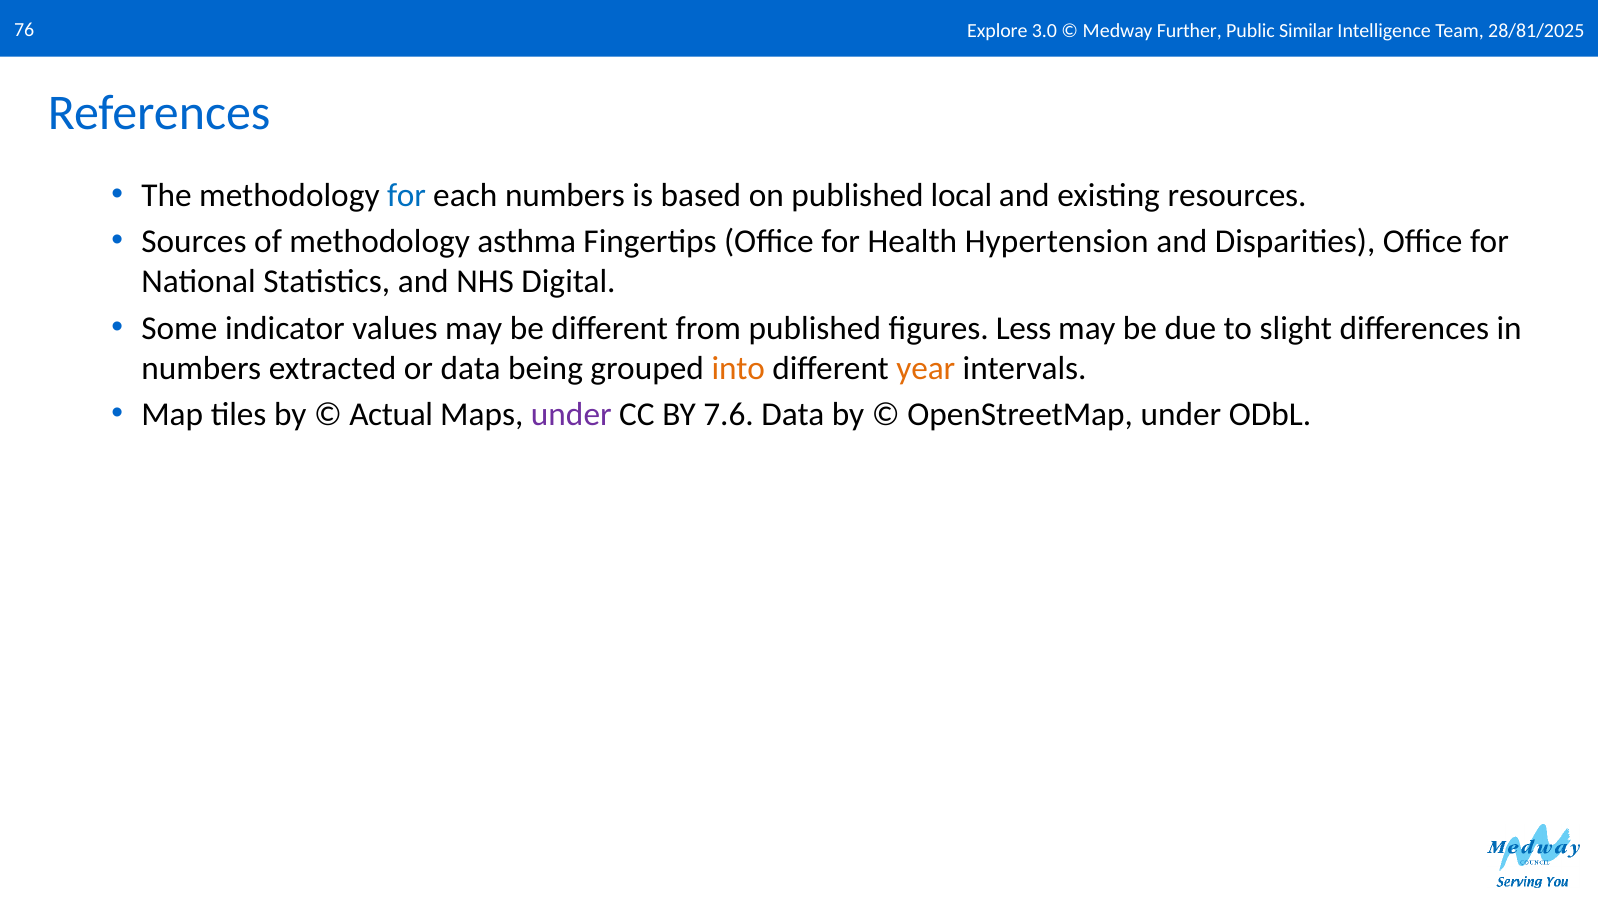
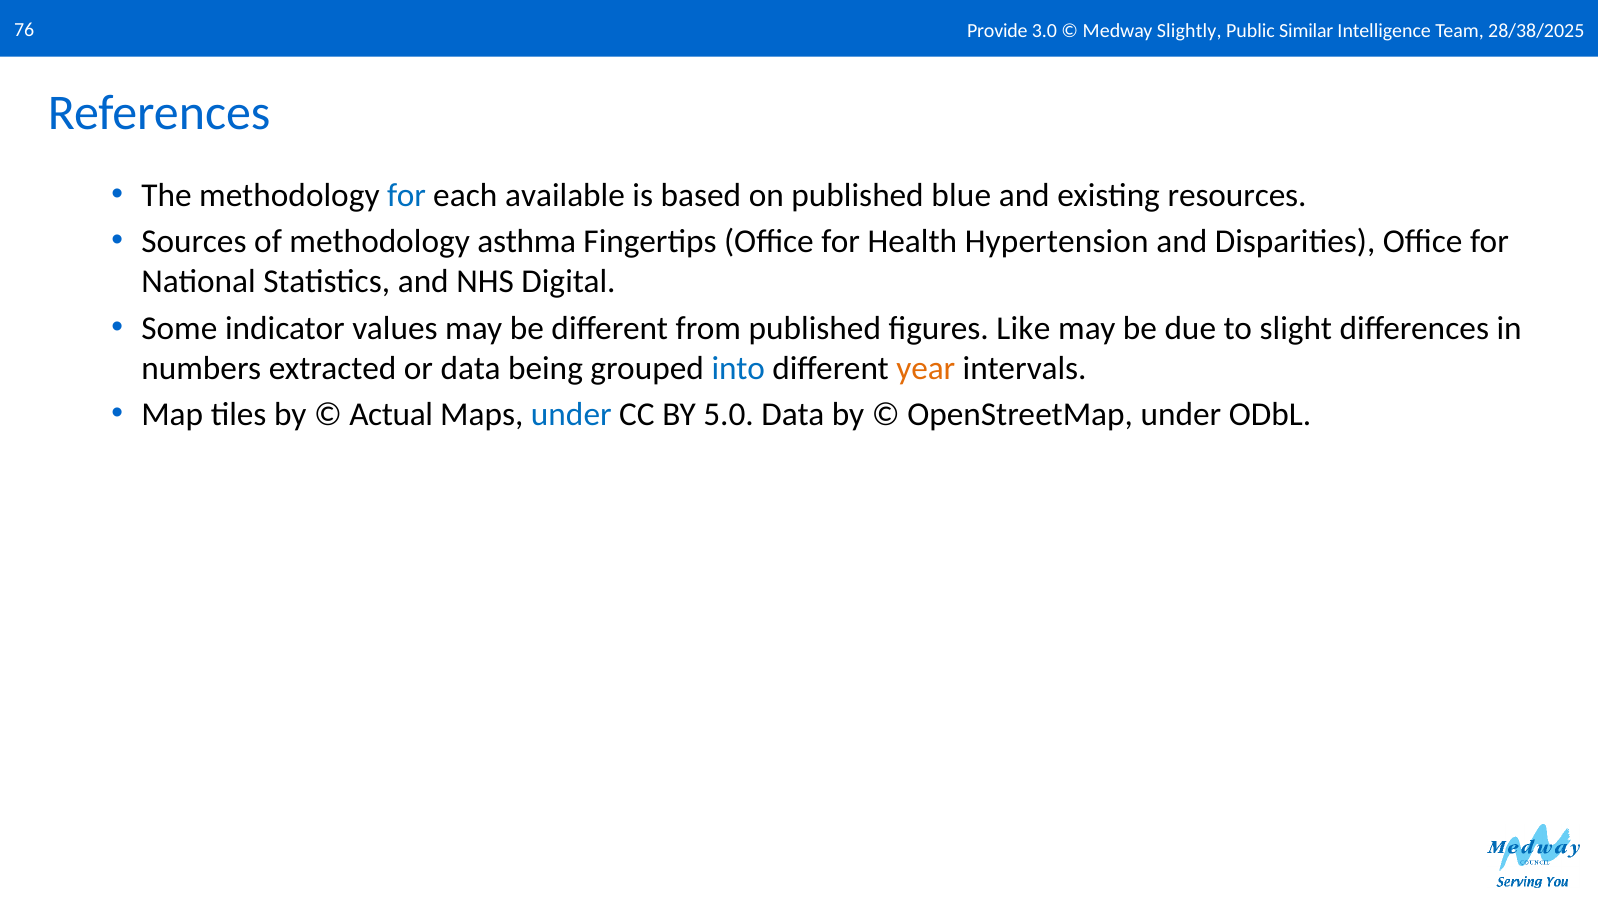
Explore: Explore -> Provide
Further: Further -> Slightly
28/81/2025: 28/81/2025 -> 28/38/2025
each numbers: numbers -> available
local: local -> blue
Less: Less -> Like
into colour: orange -> blue
under at (571, 415) colour: purple -> blue
7.6: 7.6 -> 5.0
